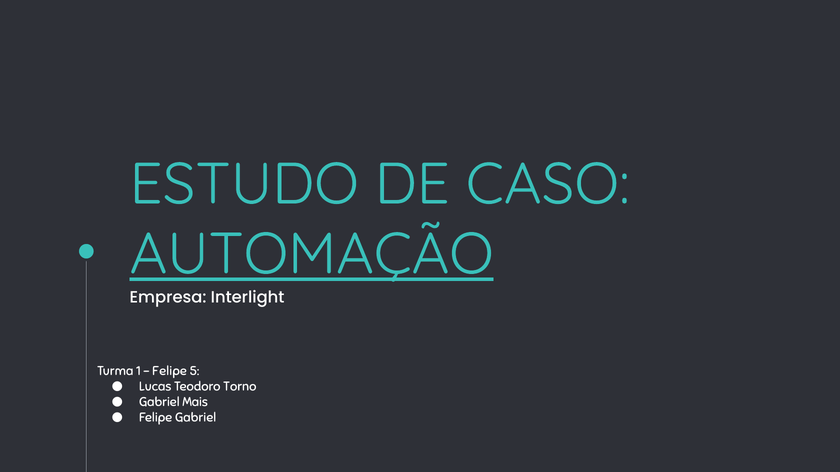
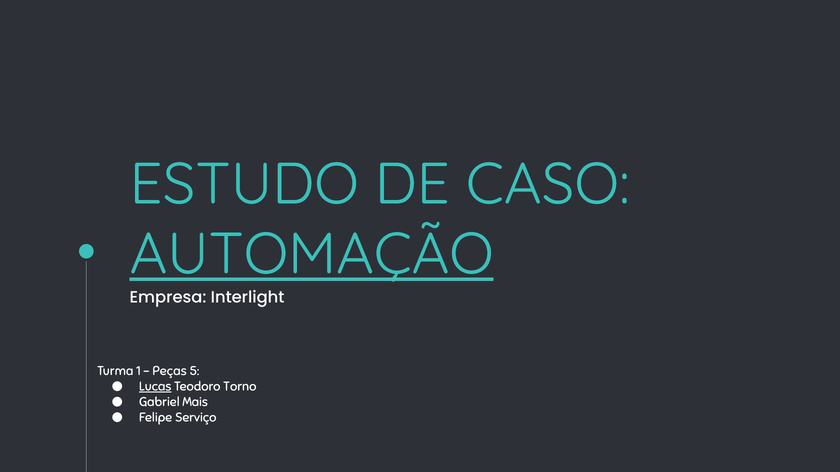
Felipe at (170, 372): Felipe -> Peças
Lucas underline: none -> present
Felipe Gabriel: Gabriel -> Serviço
